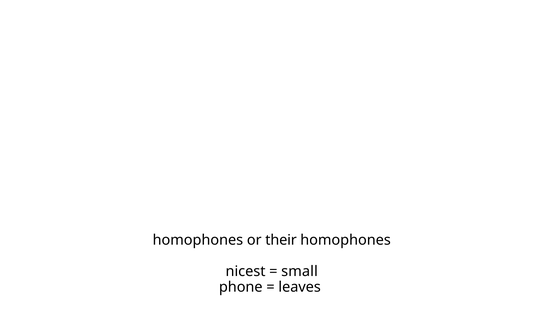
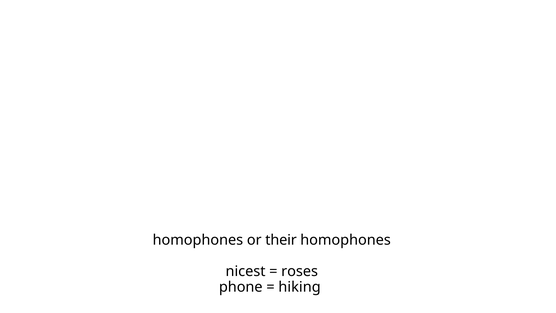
small: small -> roses
leaves: leaves -> hiking
